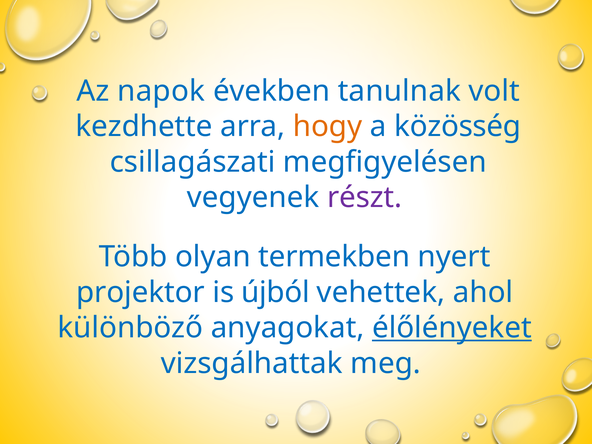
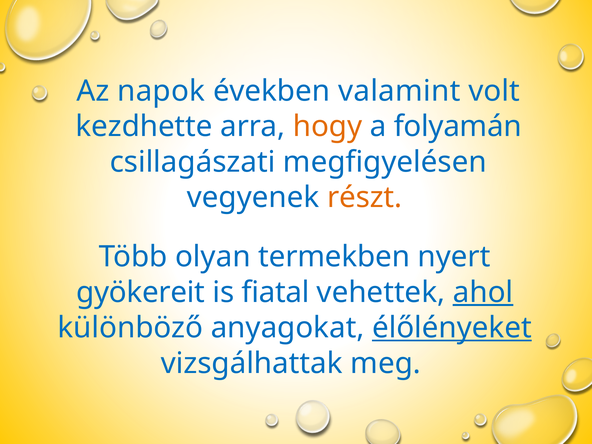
tanulnak: tanulnak -> valamint
közösség: közösség -> folyamán
részt colour: purple -> orange
projektor: projektor -> gyökereit
újból: újból -> fiatal
ahol underline: none -> present
